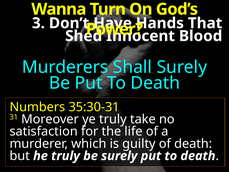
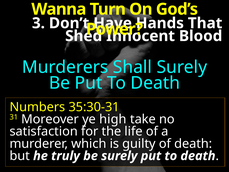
ye truly: truly -> high
